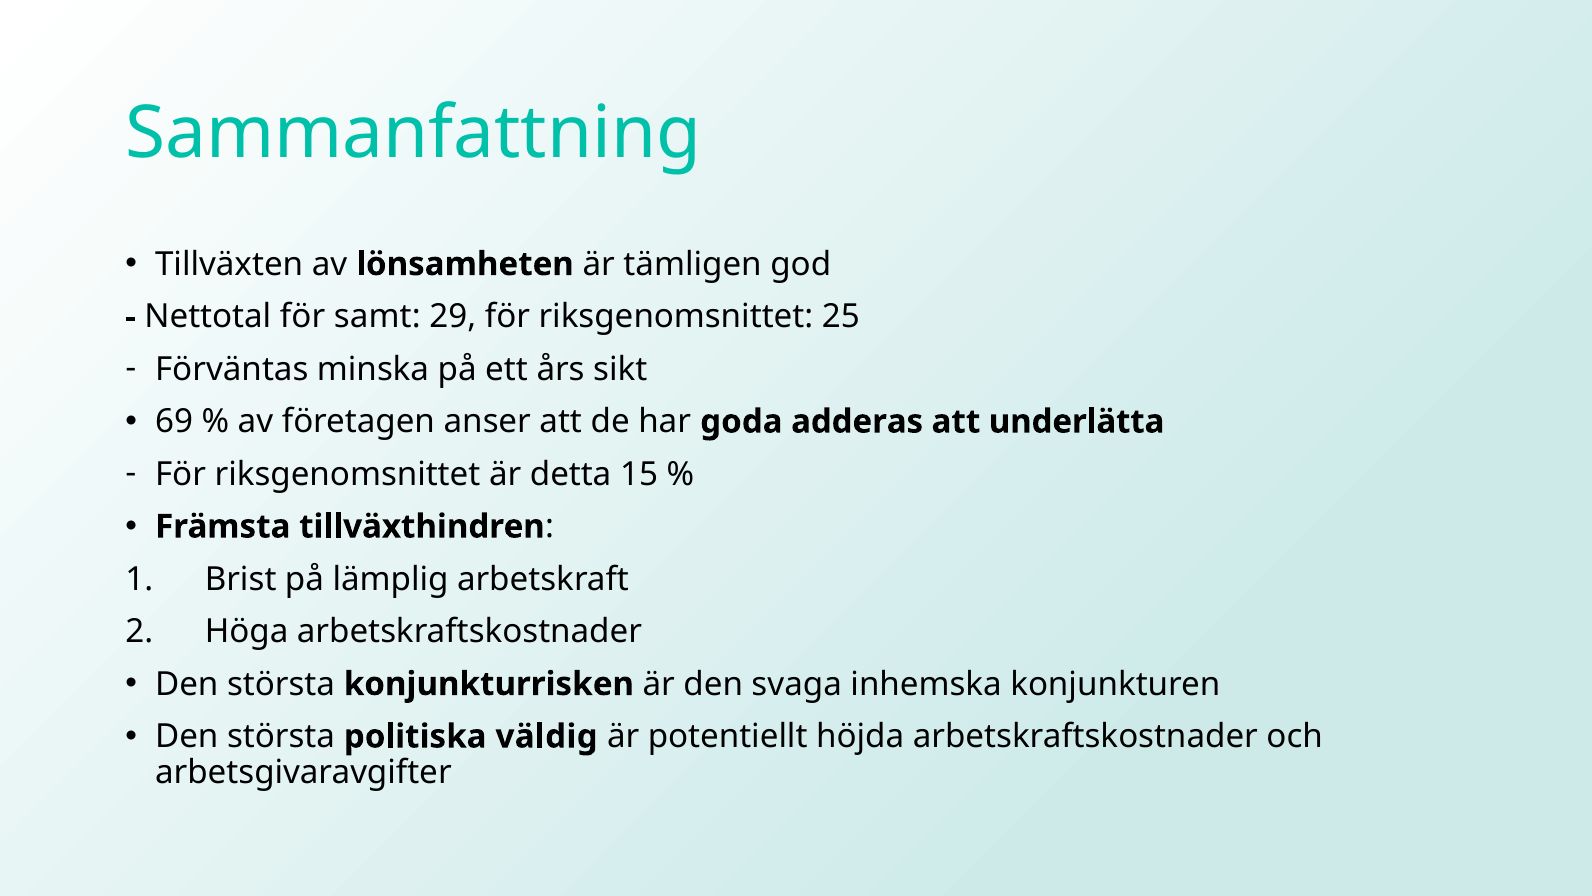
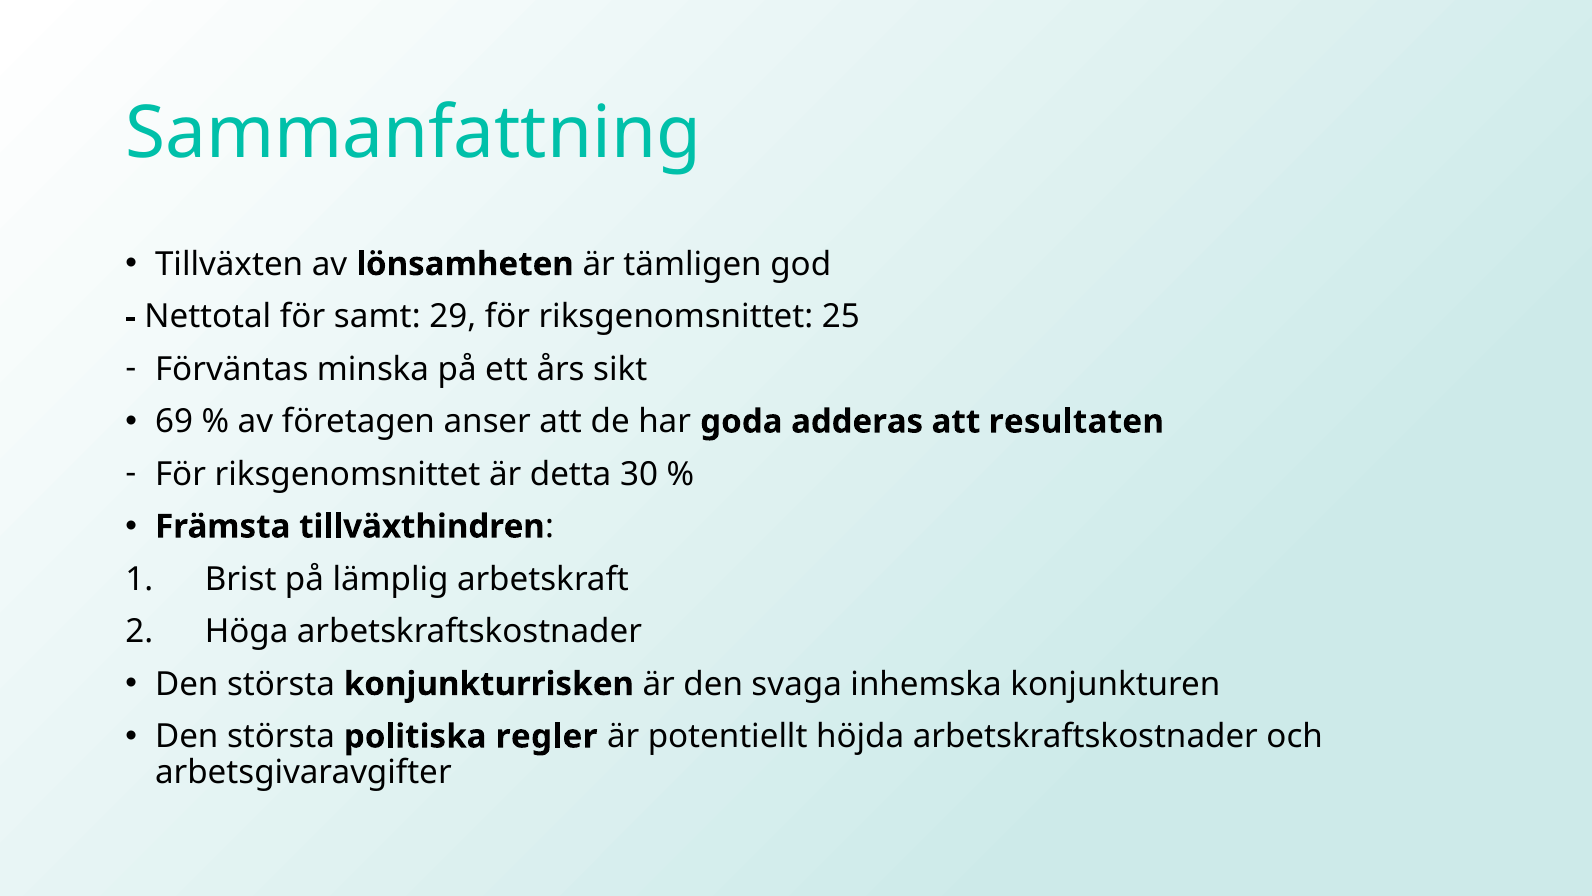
underlätta: underlätta -> resultaten
15: 15 -> 30
väldig: väldig -> regler
